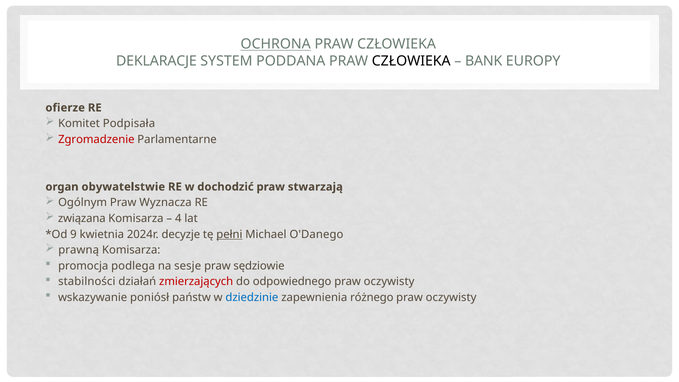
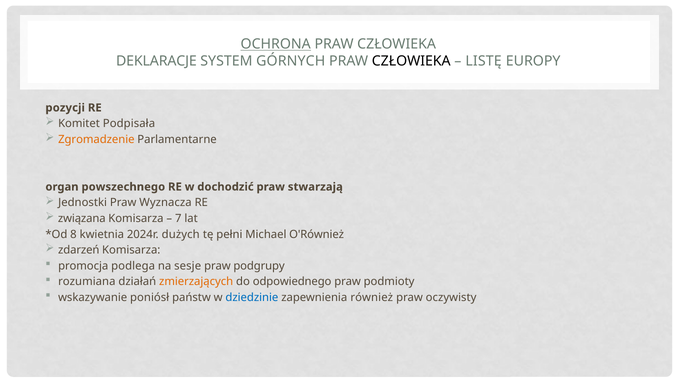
PODDANA: PODDANA -> GÓRNYCH
BANK: BANK -> LISTĘ
ofierze: ofierze -> pozycji
Zgromadzenie colour: red -> orange
obywatelstwie: obywatelstwie -> powszechnego
Ogólnym: Ogólnym -> Jednostki
4: 4 -> 7
9: 9 -> 8
decyzje: decyzje -> dużych
pełni underline: present -> none
O'Danego: O'Danego -> O'Również
prawną: prawną -> zdarzeń
sędziowie: sędziowie -> podgrupy
stabilności: stabilności -> rozumiana
zmierzających colour: red -> orange
oczywisty at (389, 282): oczywisty -> podmioty
różnego: różnego -> również
